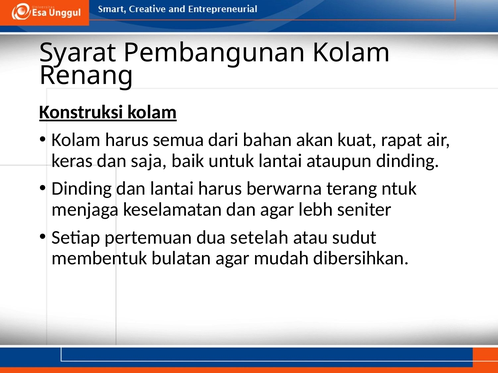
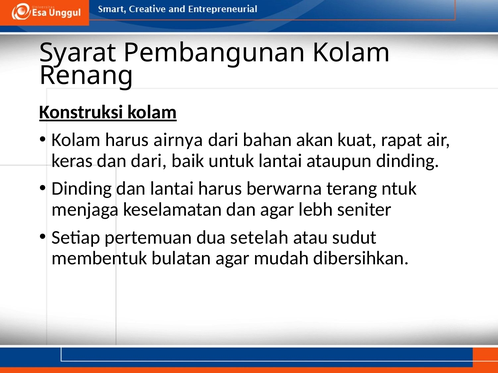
semua: semua -> airnya
dan saja: saja -> dari
